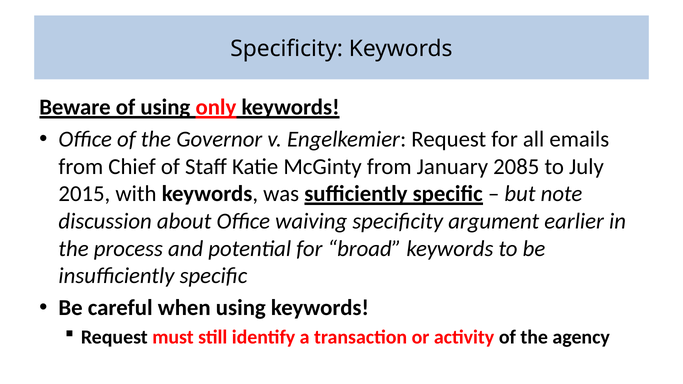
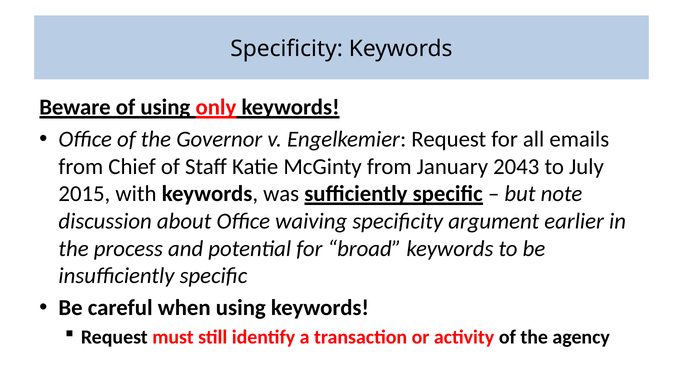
2085: 2085 -> 2043
